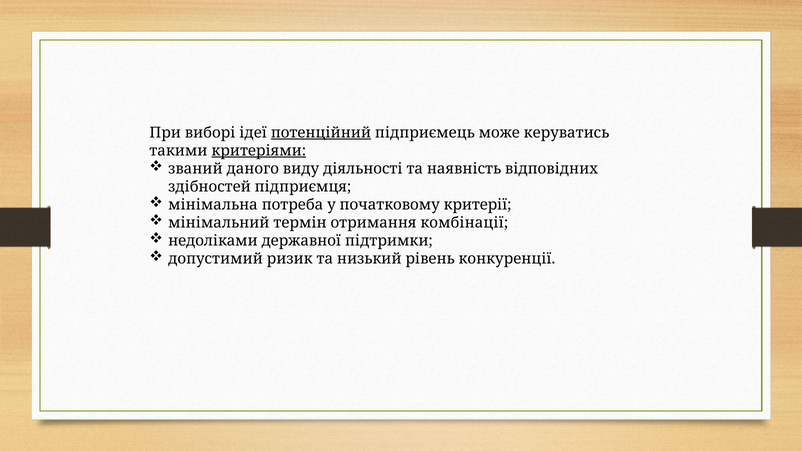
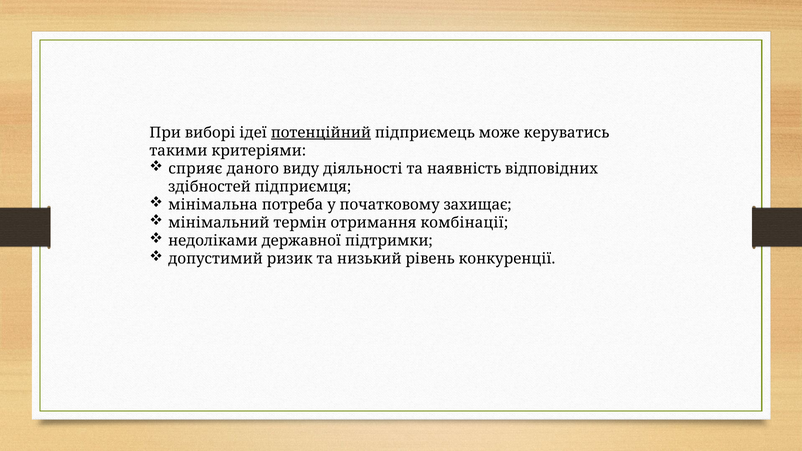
критеріями underline: present -> none
званий: званий -> сприяє
критерії: критерії -> захищає
